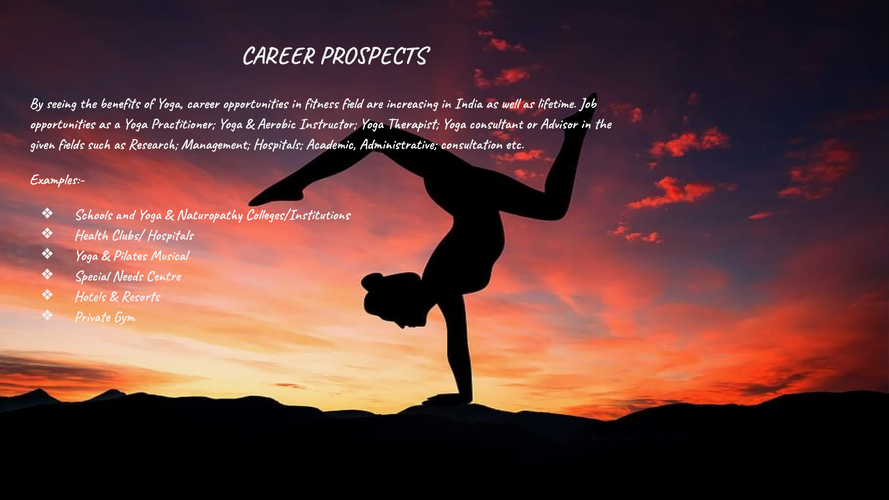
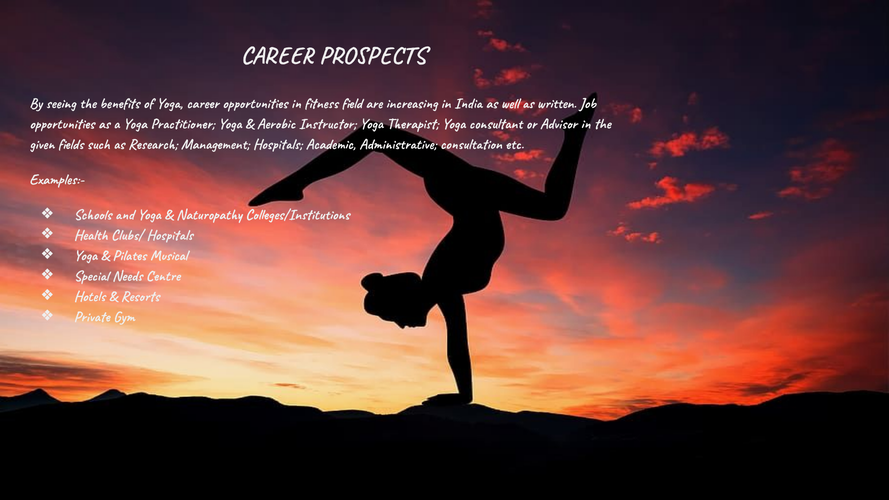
lifetime: lifetime -> written
